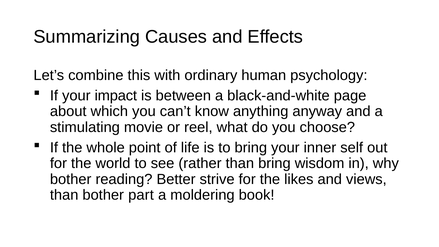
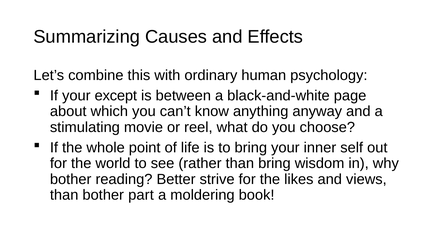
impact: impact -> except
